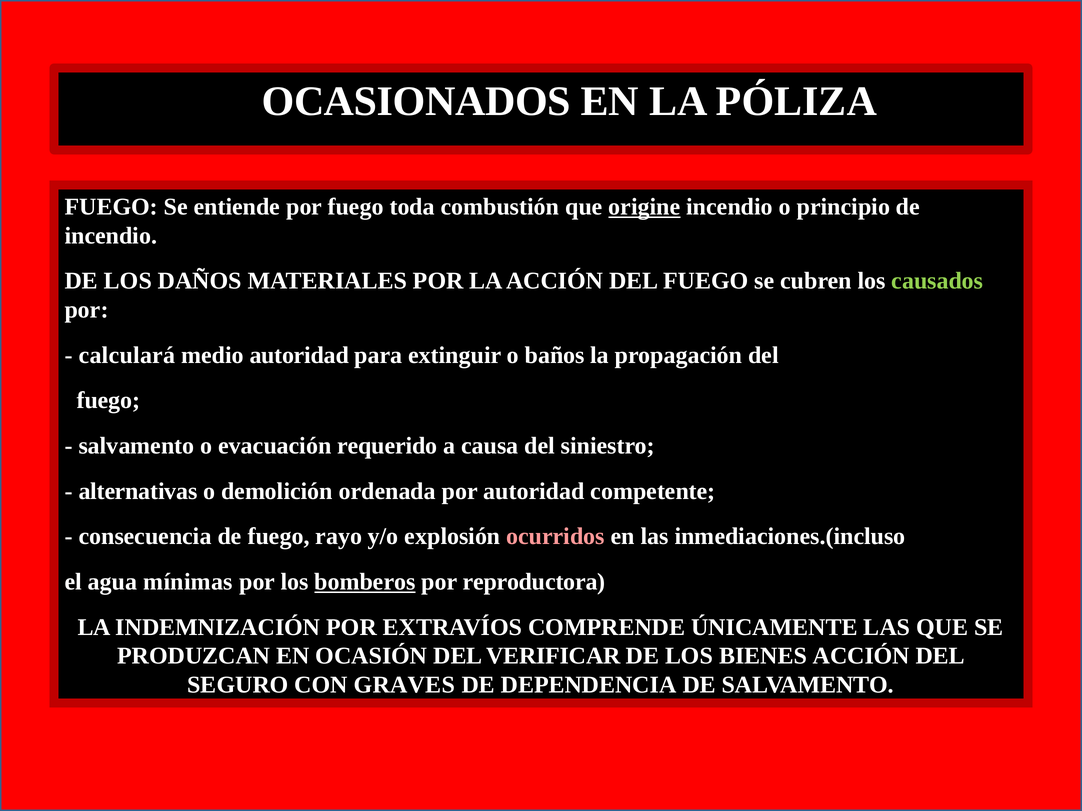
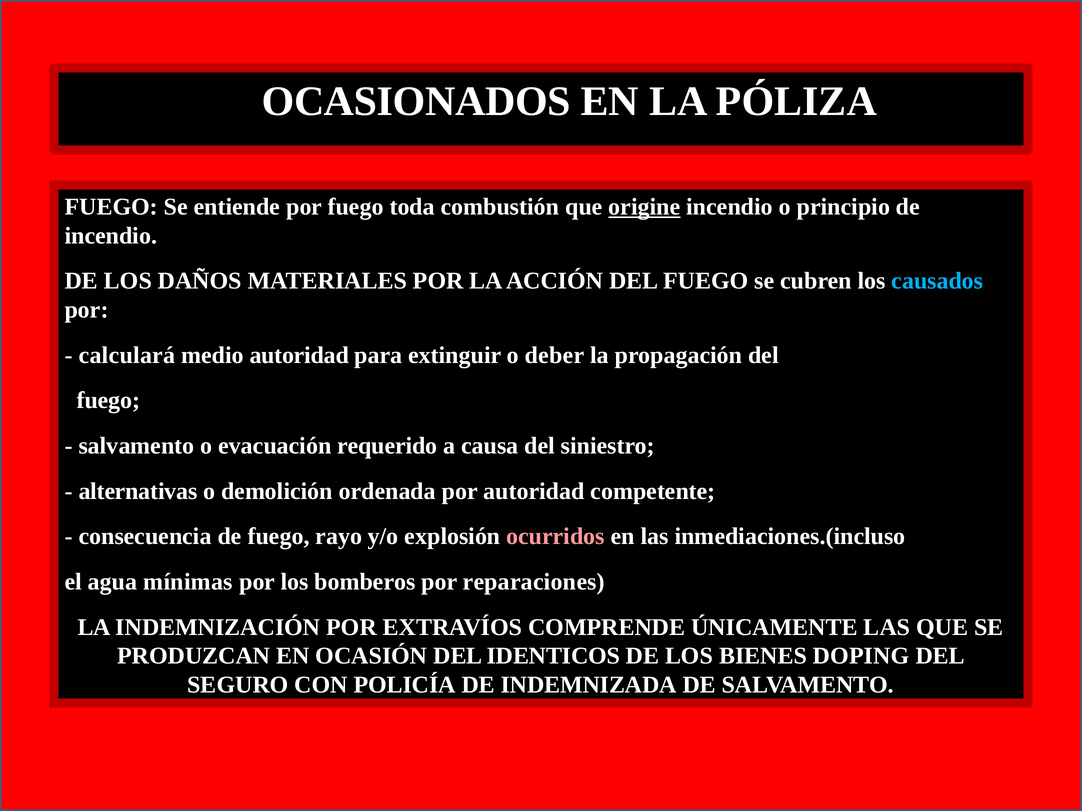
causados colour: light green -> light blue
baños: baños -> deber
bomberos underline: present -> none
reproductora: reproductora -> reparaciones
VERIFICAR: VERIFICAR -> IDENTICOS
BIENES ACCIÓN: ACCIÓN -> DOPING
GRAVES: GRAVES -> POLICÍA
DEPENDENCIA: DEPENDENCIA -> INDEMNIZADA
